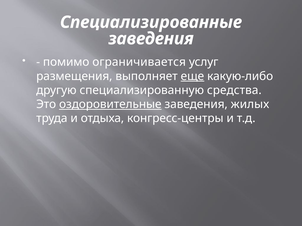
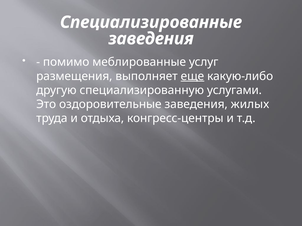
ограничивается: ограничивается -> меблированные
средства: средства -> услугами
оздоровительные underline: present -> none
